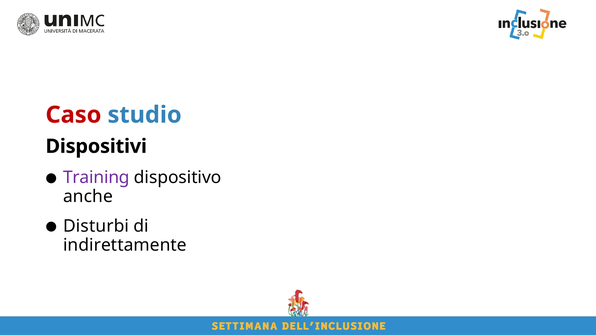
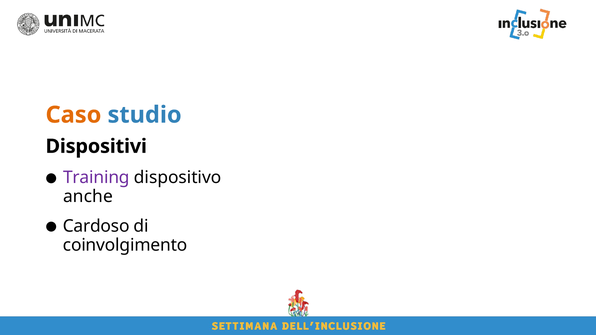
Caso colour: red -> orange
Disturbi: Disturbi -> Cardoso
indirettamente: indirettamente -> coinvolgimento
